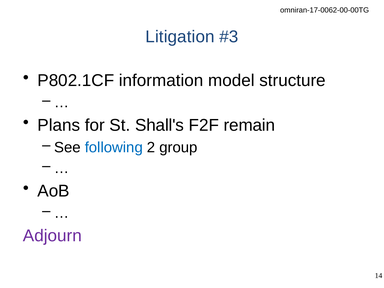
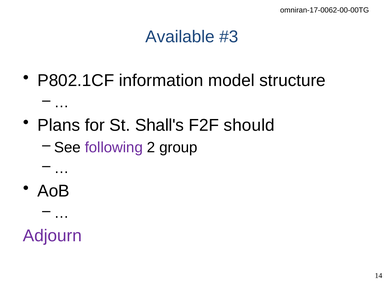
Litigation: Litigation -> Available
remain: remain -> should
following colour: blue -> purple
